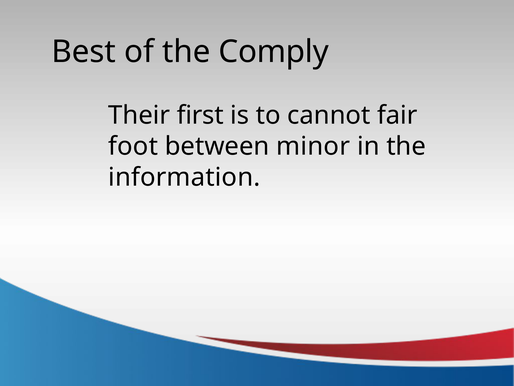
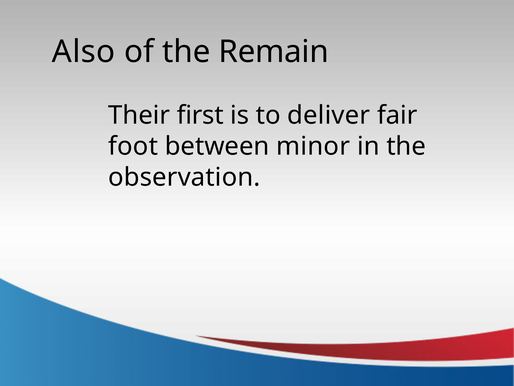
Best: Best -> Also
Comply: Comply -> Remain
cannot: cannot -> deliver
information: information -> observation
